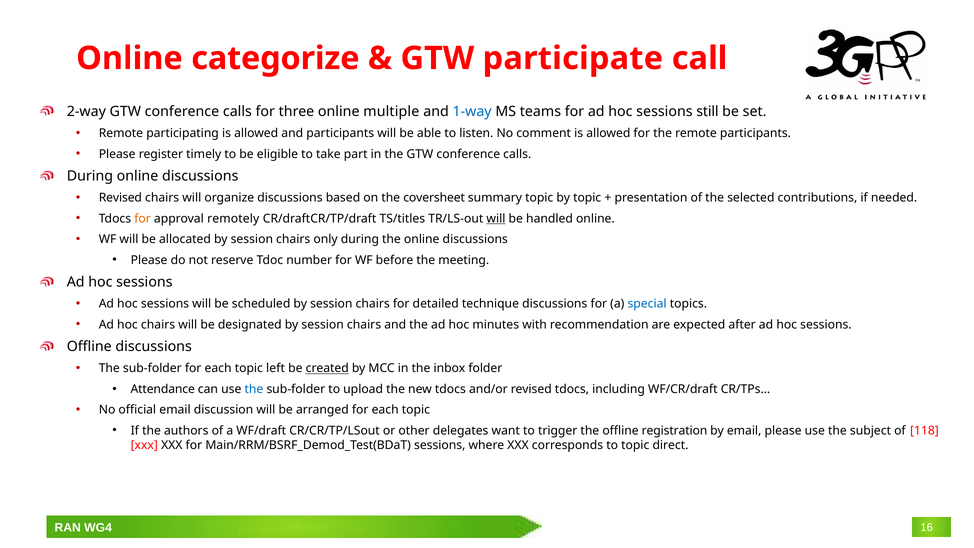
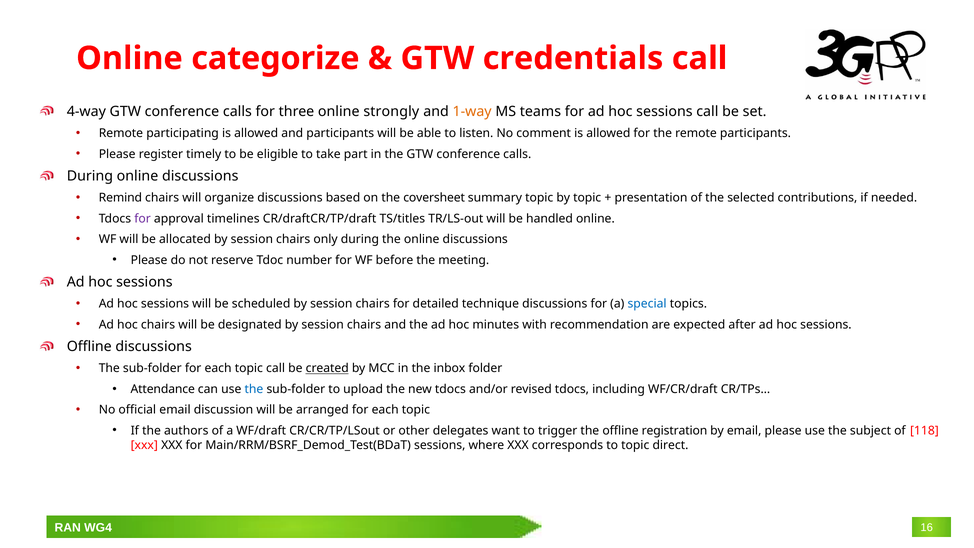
participate: participate -> credentials
2-way: 2-way -> 4-way
multiple: multiple -> strongly
1-way colour: blue -> orange
sessions still: still -> call
Revised at (120, 198): Revised -> Remind
for at (143, 219) colour: orange -> purple
remotely: remotely -> timelines
will at (496, 219) underline: present -> none
topic left: left -> call
